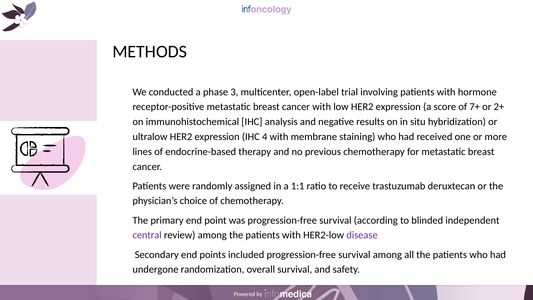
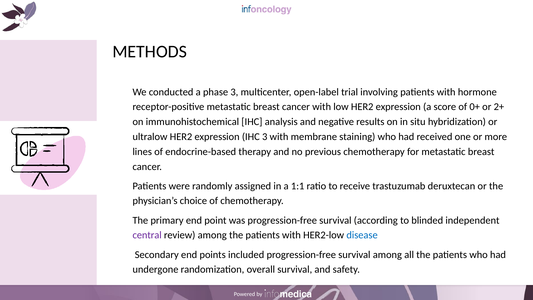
7+: 7+ -> 0+
IHC 4: 4 -> 3
disease colour: purple -> blue
